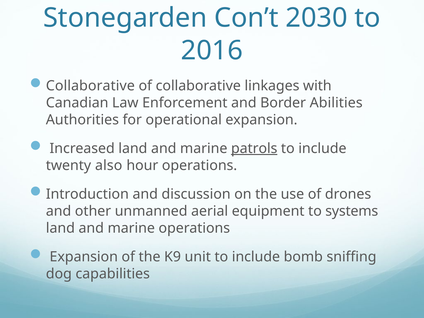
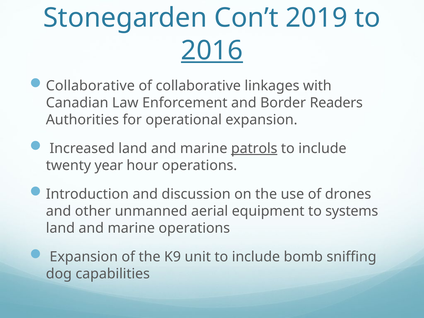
2030: 2030 -> 2019
2016 underline: none -> present
Abilities: Abilities -> Readers
also: also -> year
